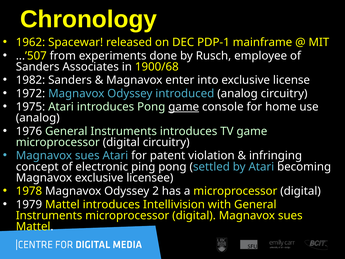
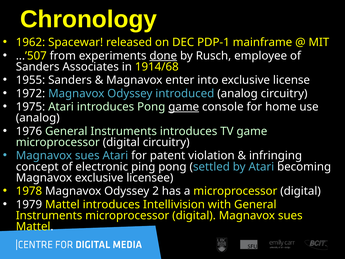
done underline: none -> present
1900/68: 1900/68 -> 1914/68
1982: 1982 -> 1955
